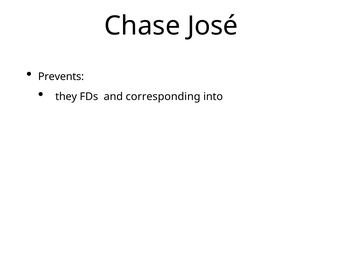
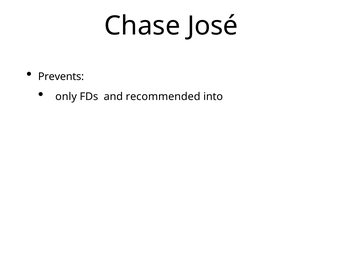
they: they -> only
corresponding: corresponding -> recommended
